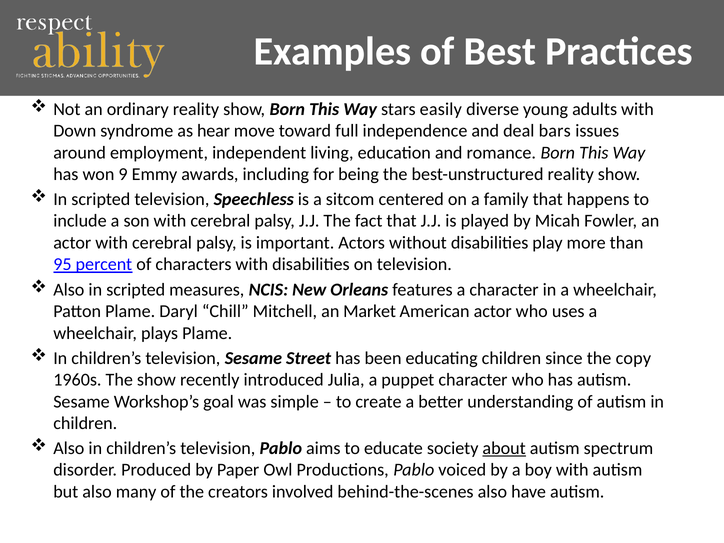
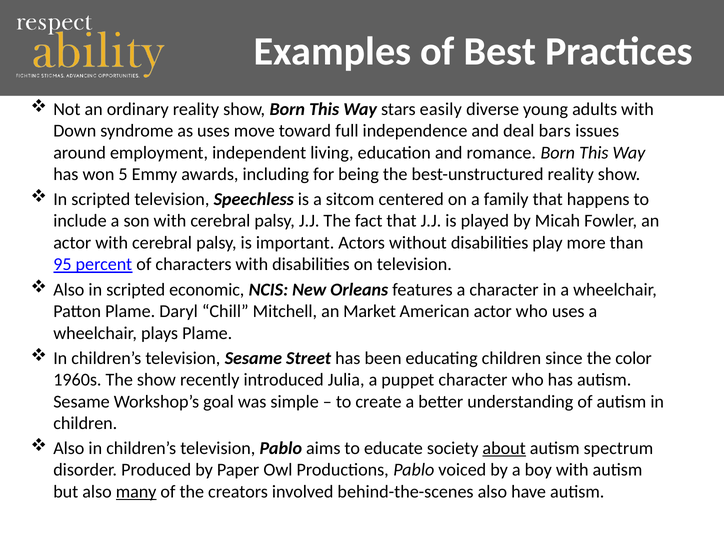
as hear: hear -> uses
9: 9 -> 5
measures: measures -> economic
copy: copy -> color
many underline: none -> present
